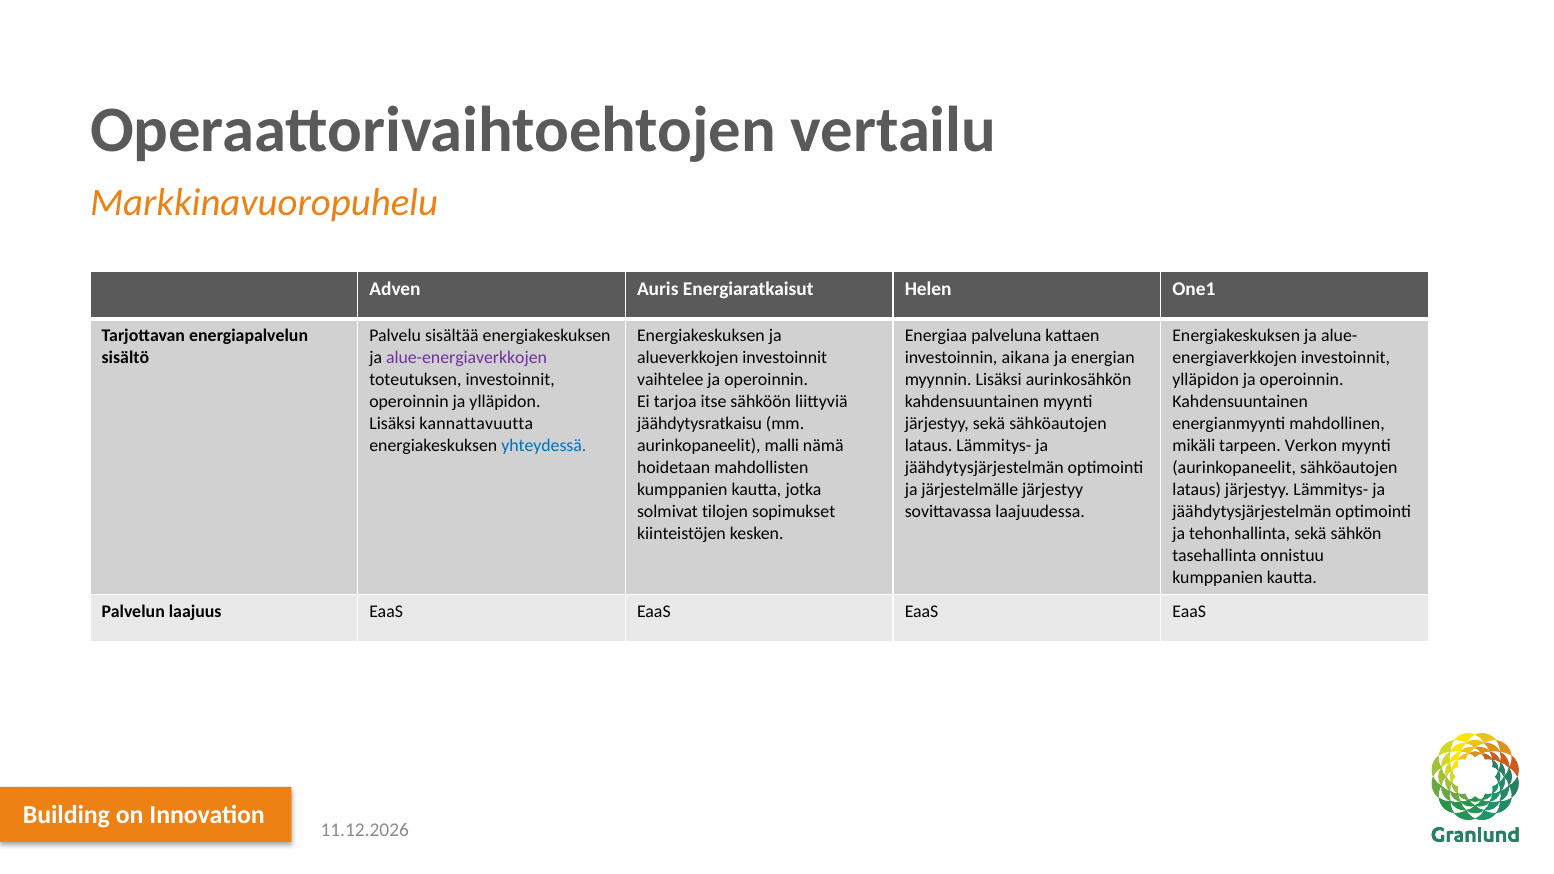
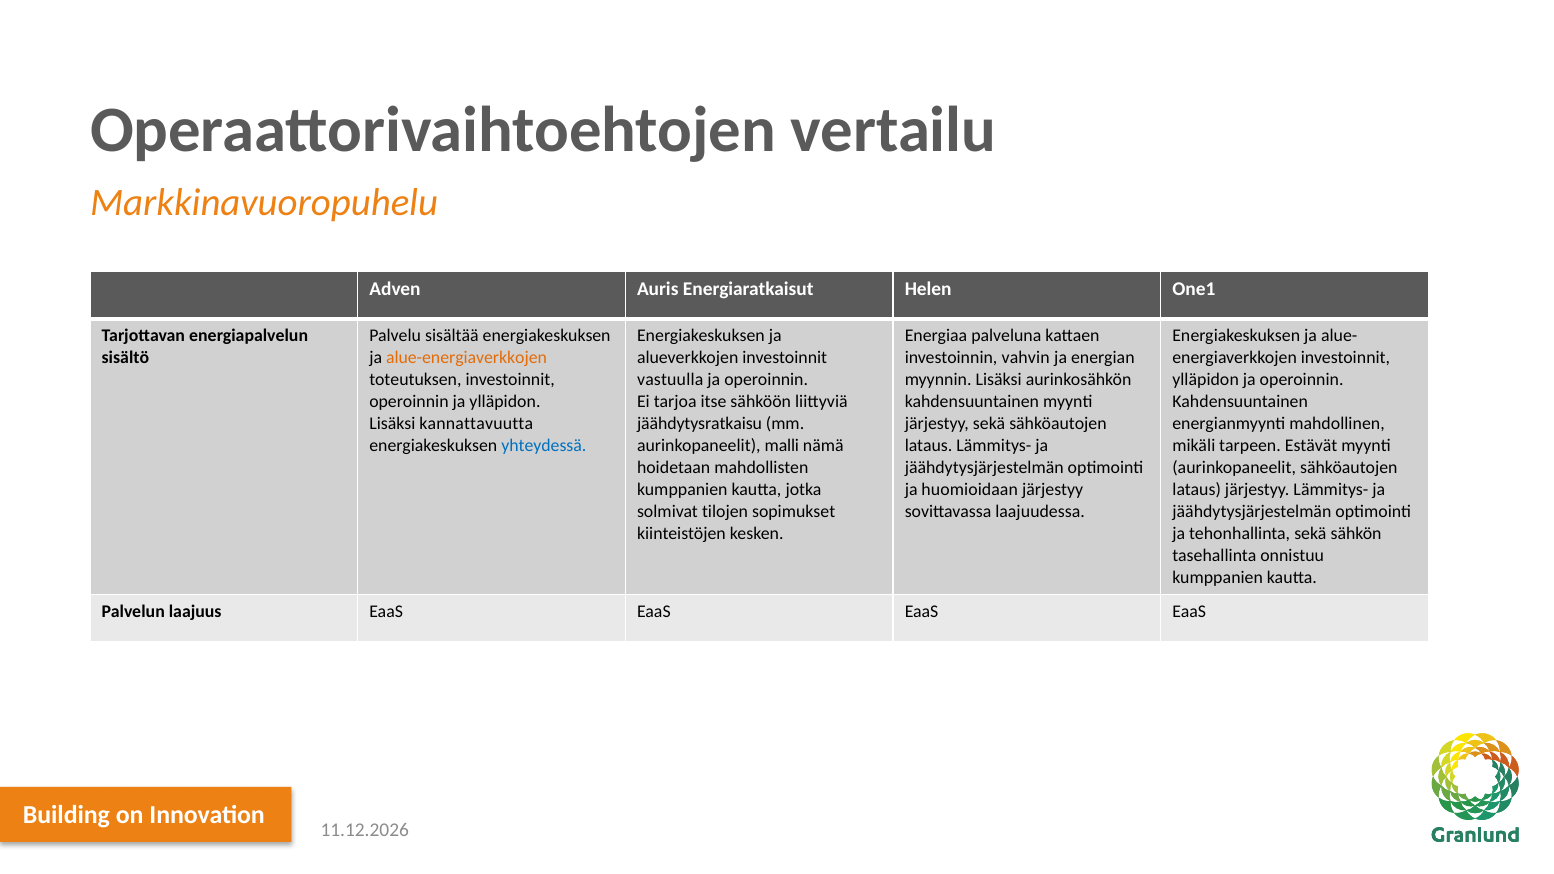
alue-energiaverkkojen colour: purple -> orange
aikana: aikana -> vahvin
vaihtelee: vaihtelee -> vastuulla
Verkon: Verkon -> Estävät
järjestelmälle: järjestelmälle -> huomioidaan
